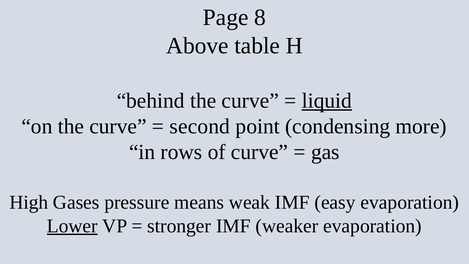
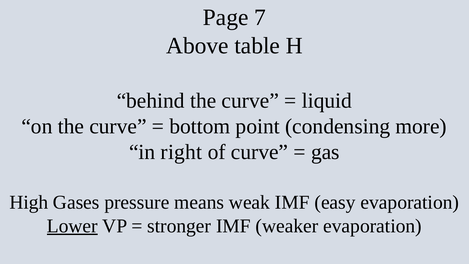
8: 8 -> 7
liquid underline: present -> none
second: second -> bottom
rows: rows -> right
